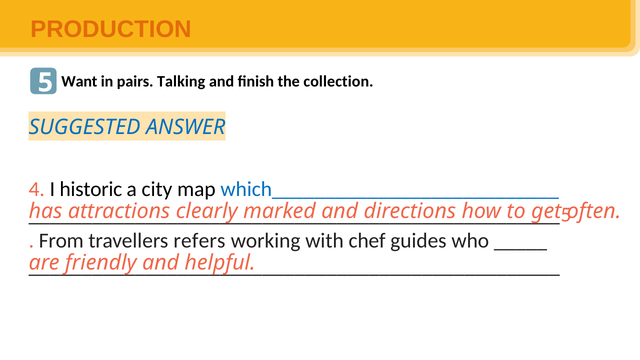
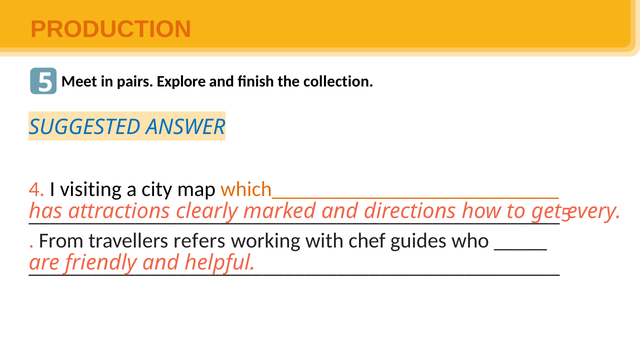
Want: Want -> Meet
Talking: Talking -> Explore
historic: historic -> visiting
which___________________________ colour: blue -> orange
often: often -> every
